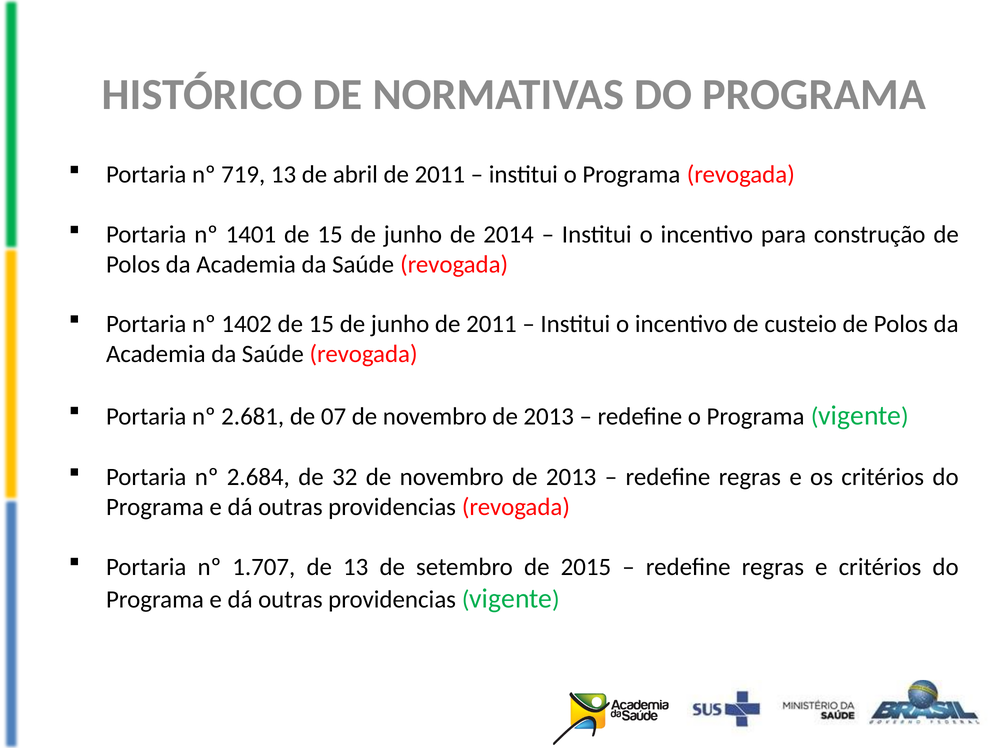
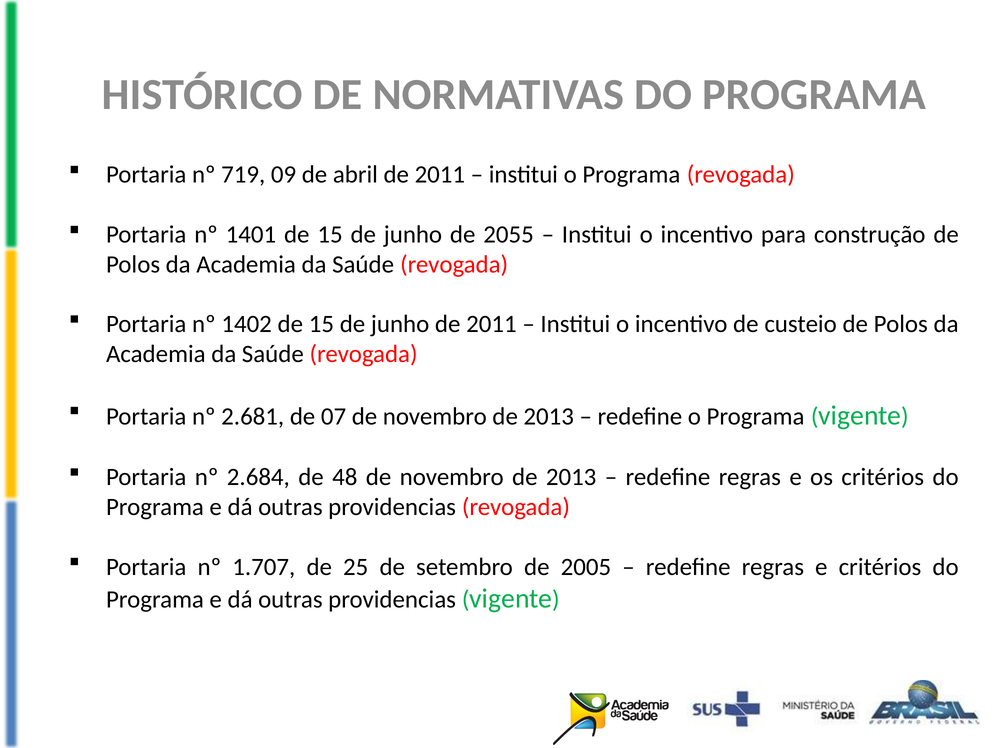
719 13: 13 -> 09
2014: 2014 -> 2055
32: 32 -> 48
de 13: 13 -> 25
2015: 2015 -> 2005
